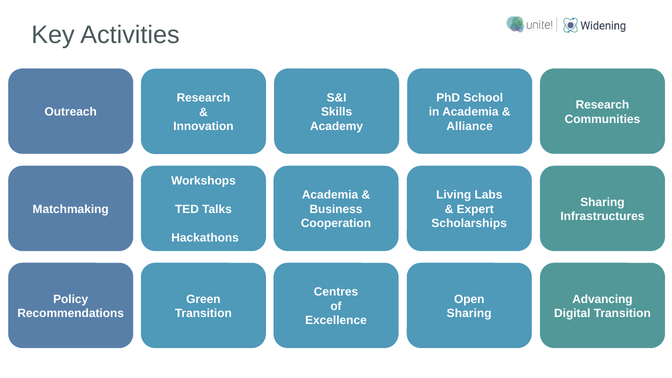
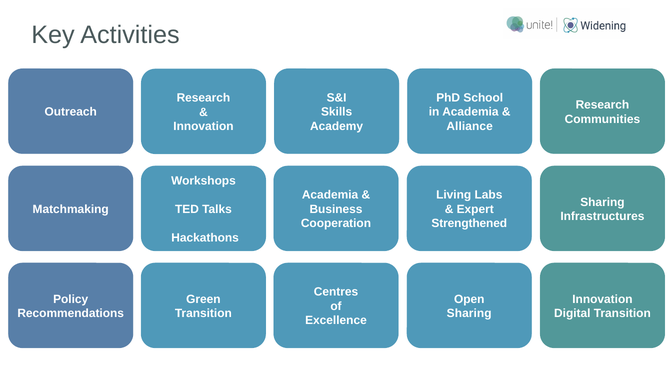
Scholarships: Scholarships -> Strengthened
Advancing at (602, 299): Advancing -> Innovation
